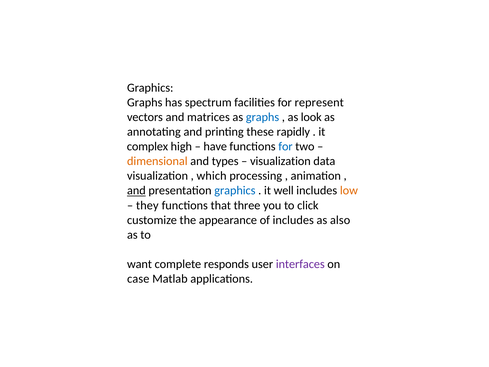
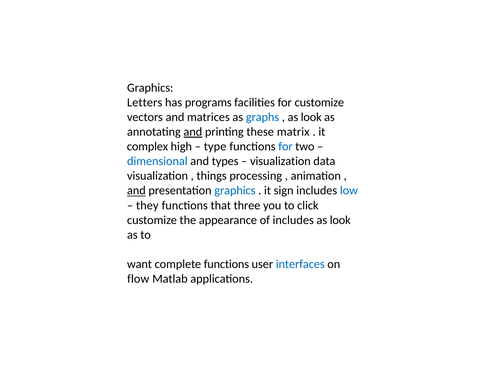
Graphs at (145, 102): Graphs -> Letters
spectrum: spectrum -> programs
for represent: represent -> customize
and at (193, 132) underline: none -> present
rapidly: rapidly -> matrix
have: have -> type
dimensional colour: orange -> blue
which: which -> things
well: well -> sign
low colour: orange -> blue
also at (340, 220): also -> look
complete responds: responds -> functions
interfaces colour: purple -> blue
case: case -> flow
